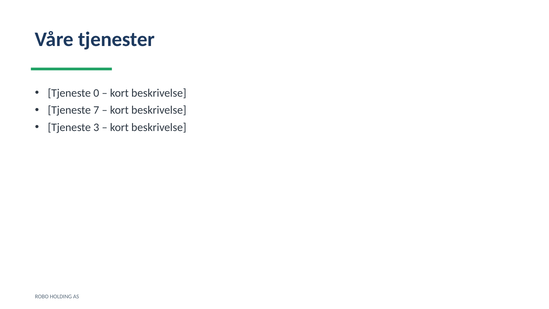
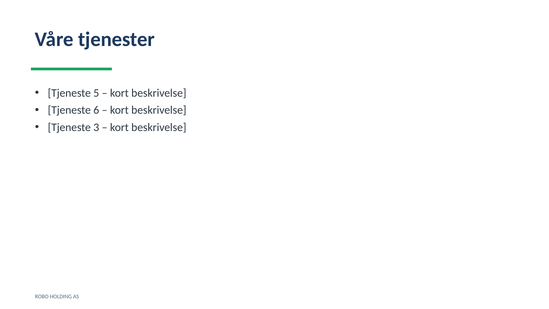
0: 0 -> 5
7: 7 -> 6
